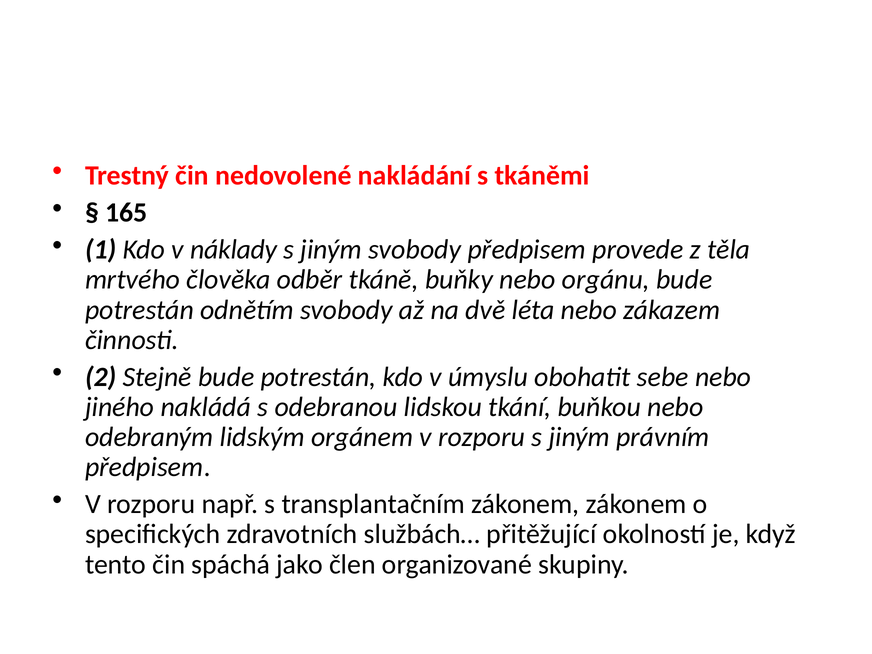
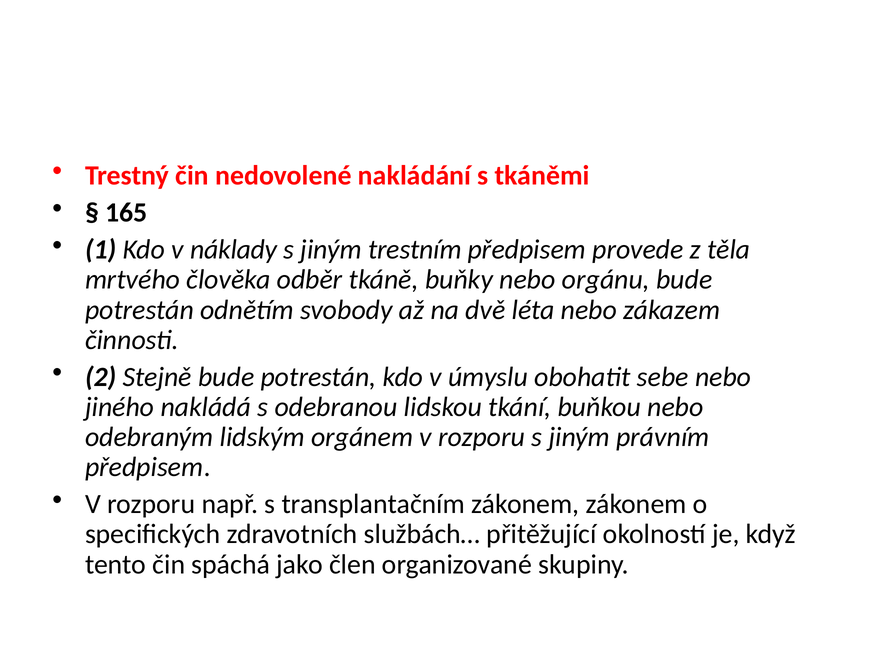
jiným svobody: svobody -> trestním
